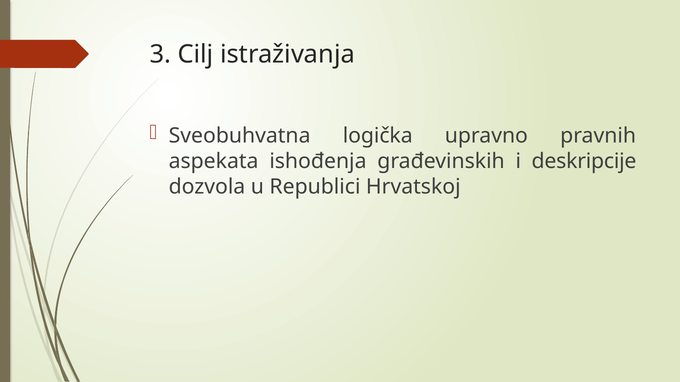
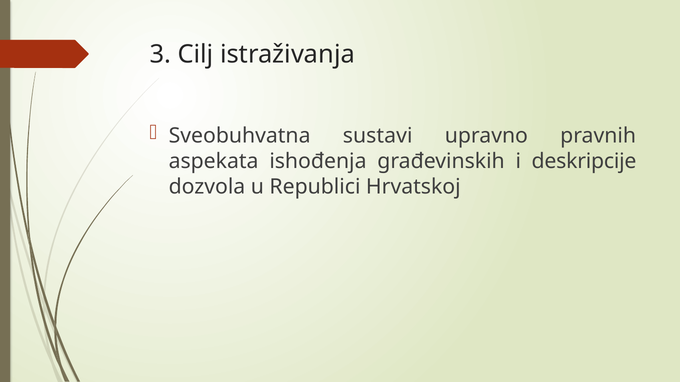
logička: logička -> sustavi
